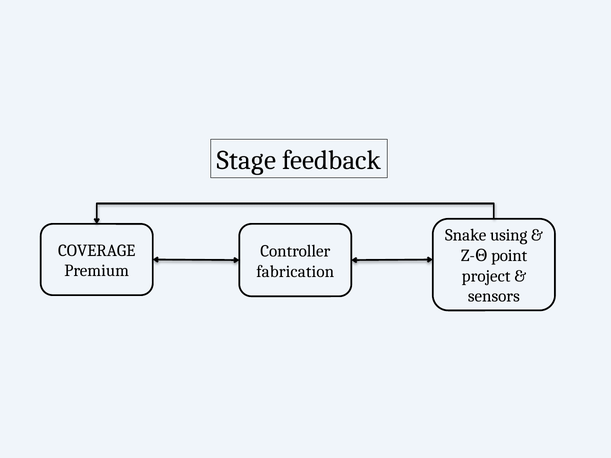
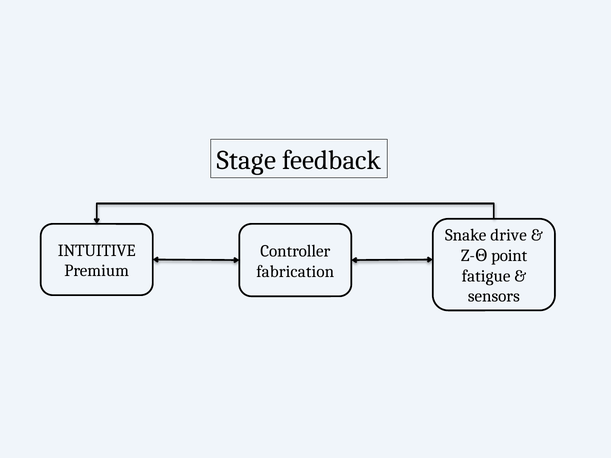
using: using -> drive
COVERAGE: COVERAGE -> INTUITIVE
project: project -> fatigue
